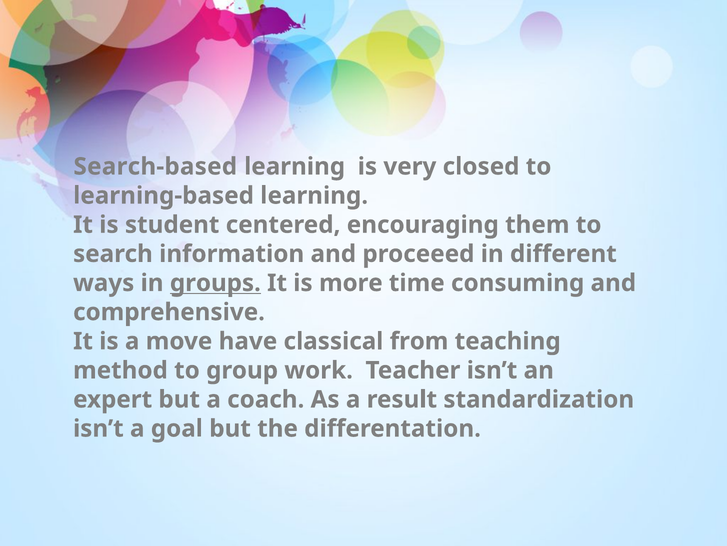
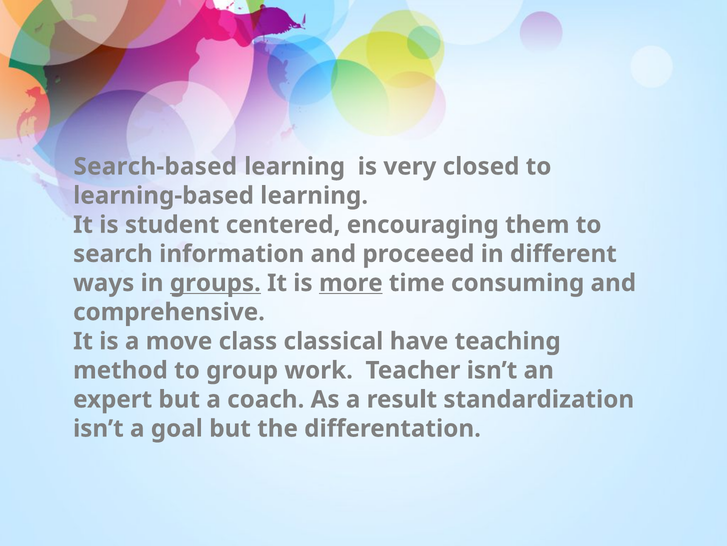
more underline: none -> present
have: have -> class
from: from -> have
